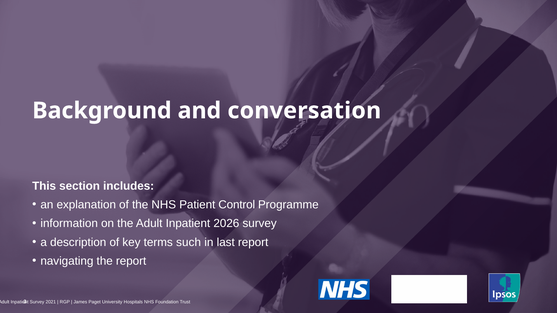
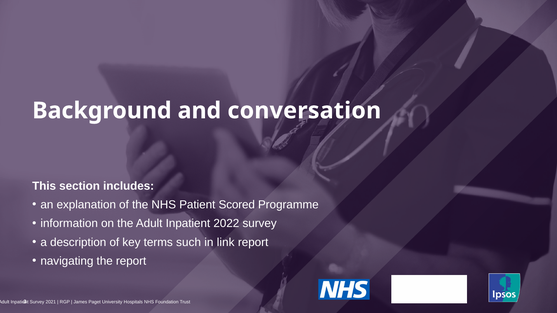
Control: Control -> Scored
2026: 2026 -> 2022
last: last -> link
